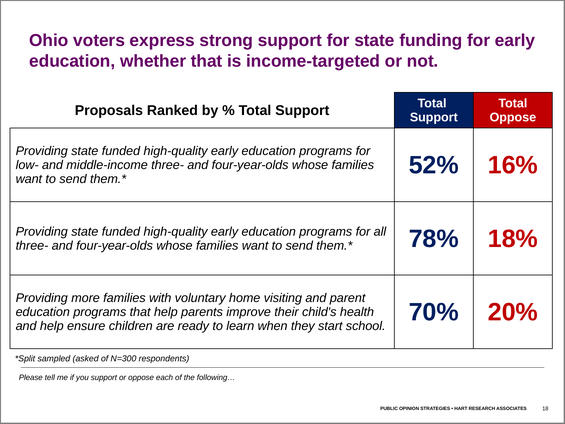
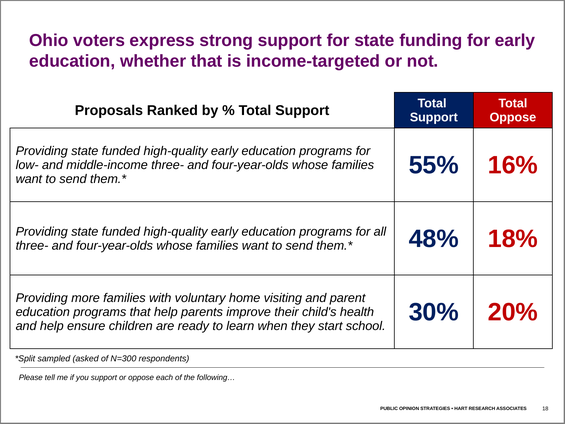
52%: 52% -> 55%
78%: 78% -> 48%
70%: 70% -> 30%
